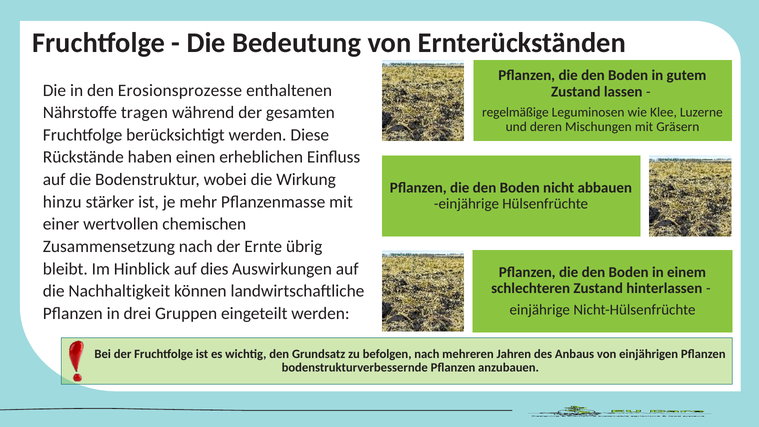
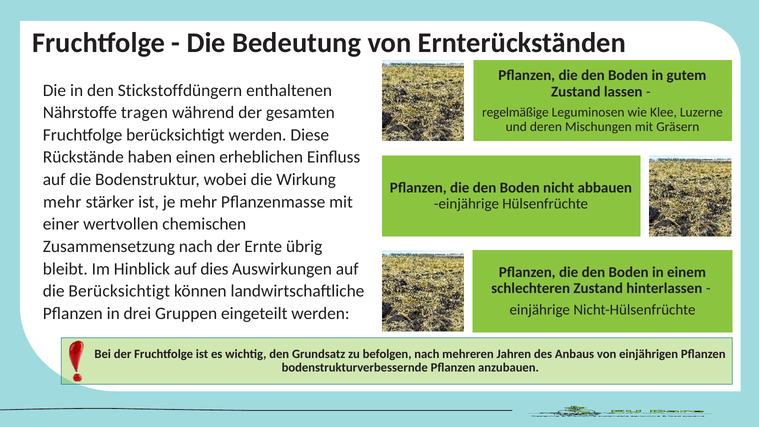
Erosionsprozesse: Erosionsprozesse -> Stickstoffdüngern
hinzu at (62, 202): hinzu -> mehr
die Nachhaltigkeit: Nachhaltigkeit -> Berücksichtigt
